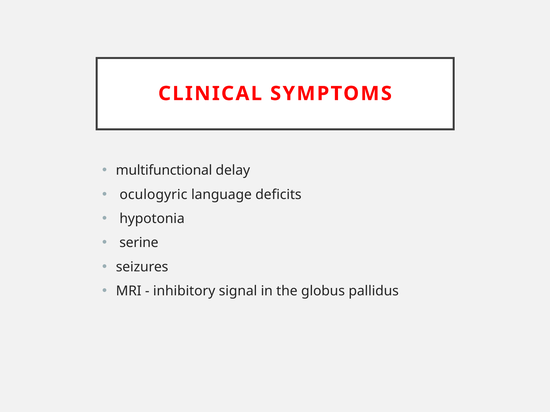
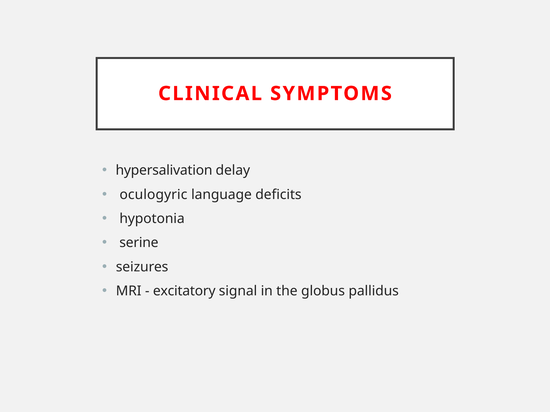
multifunctional: multifunctional -> hypersalivation
inhibitory: inhibitory -> excitatory
